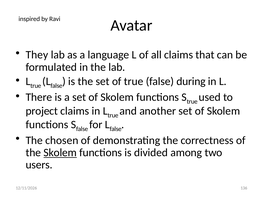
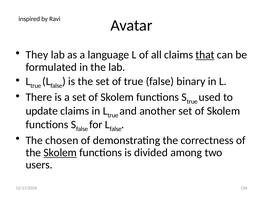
that underline: none -> present
during: during -> binary
project: project -> update
